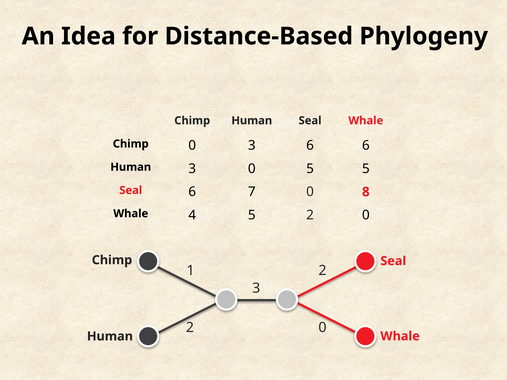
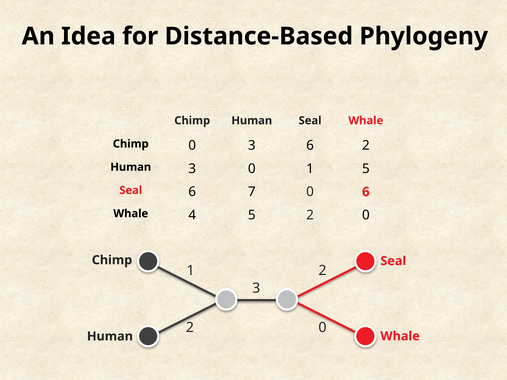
6 6: 6 -> 2
0 5: 5 -> 1
0 8: 8 -> 6
